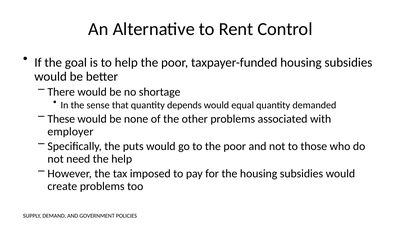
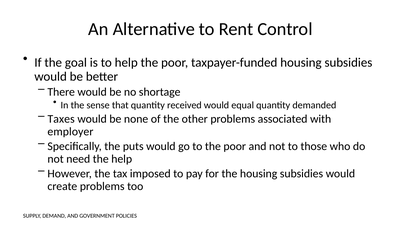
depends: depends -> received
These: These -> Taxes
